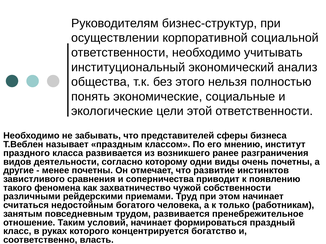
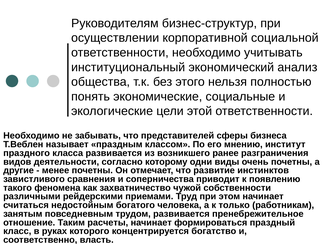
условий: условий -> расчеты
